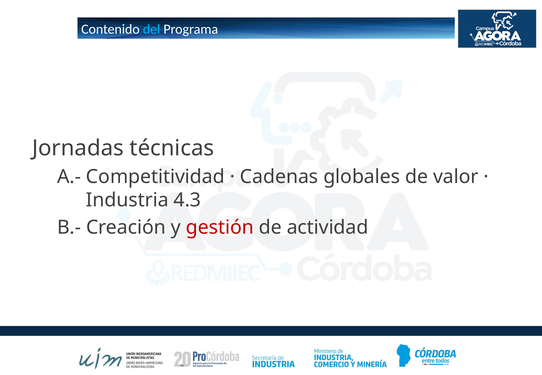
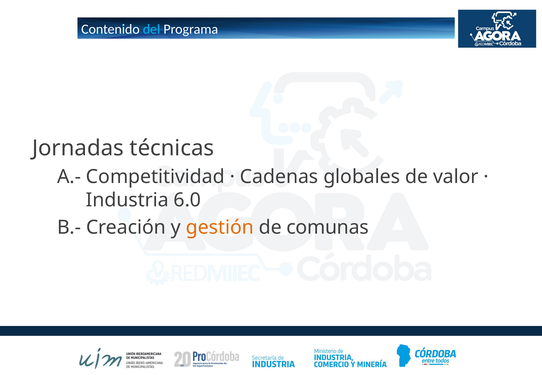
4.3: 4.3 -> 6.0
gestión colour: red -> orange
actividad: actividad -> comunas
